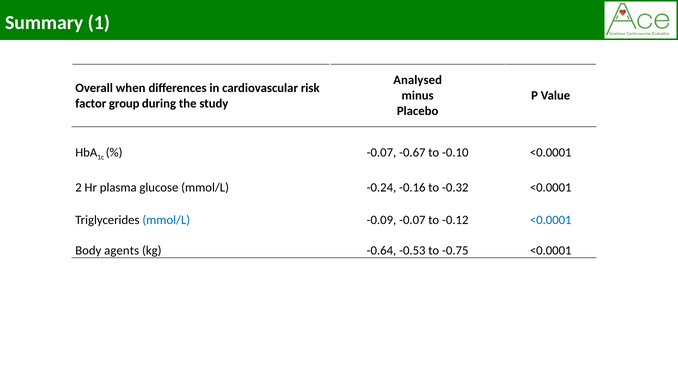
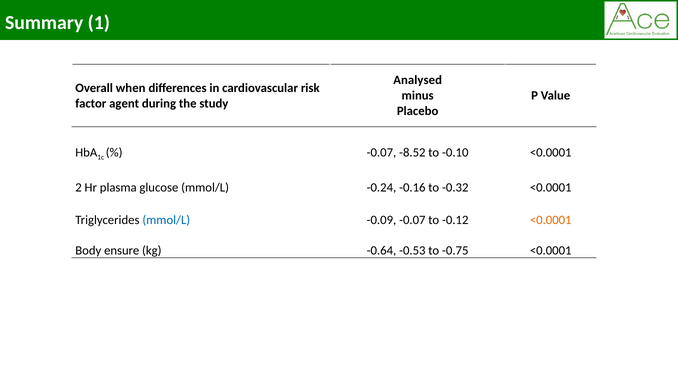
group: group -> agent
-0.67: -0.67 -> -8.52
<0.0001 at (551, 220) colour: blue -> orange
agents: agents -> ensure
